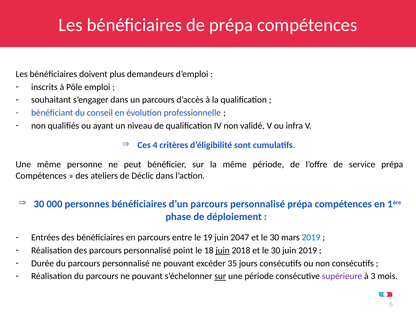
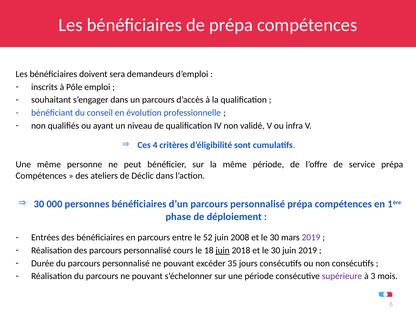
plus: plus -> sera
19: 19 -> 52
2047: 2047 -> 2008
2019 at (311, 238) colour: blue -> purple
point: point -> cours
sur at (220, 276) underline: present -> none
